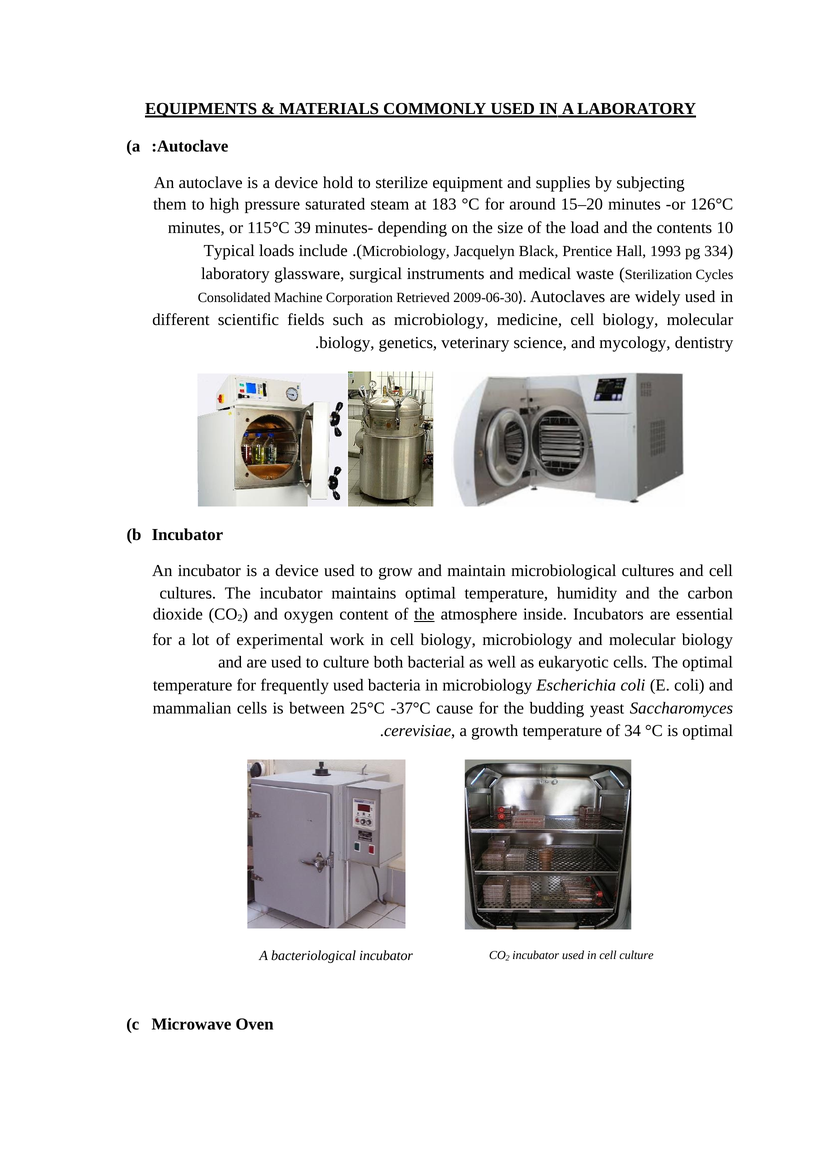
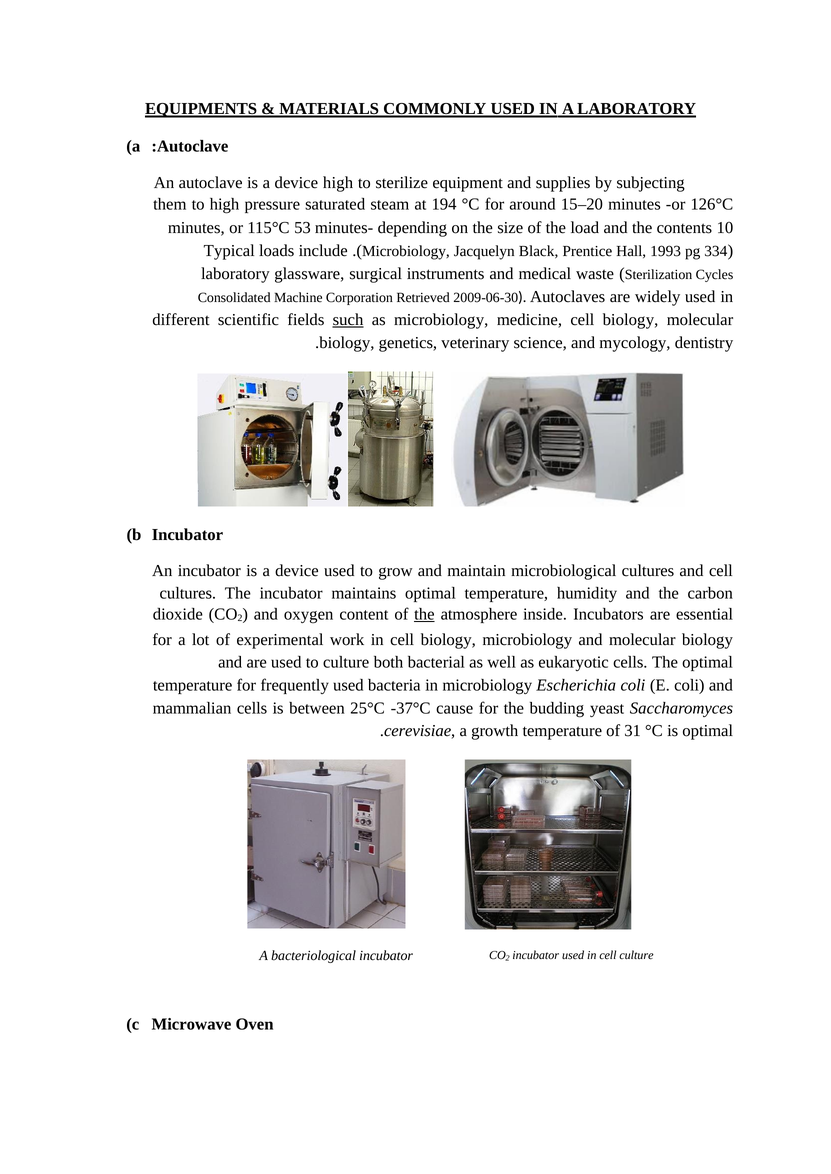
device hold: hold -> high
183: 183 -> 194
39: 39 -> 53
such underline: none -> present
34: 34 -> 31
